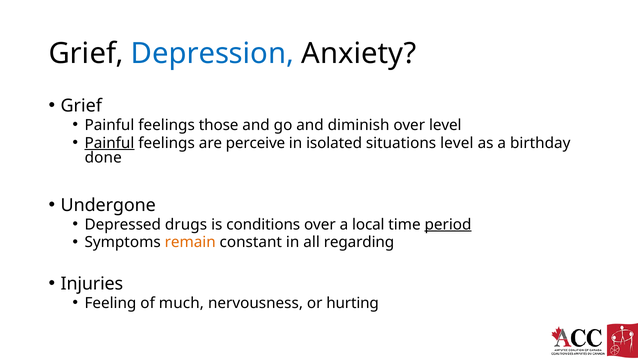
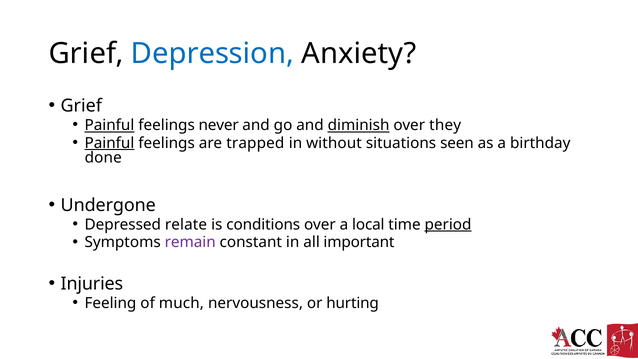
Painful at (109, 125) underline: none -> present
those: those -> never
diminish underline: none -> present
over level: level -> they
perceive: perceive -> trapped
isolated: isolated -> without
situations level: level -> seen
drugs: drugs -> relate
remain colour: orange -> purple
regarding: regarding -> important
